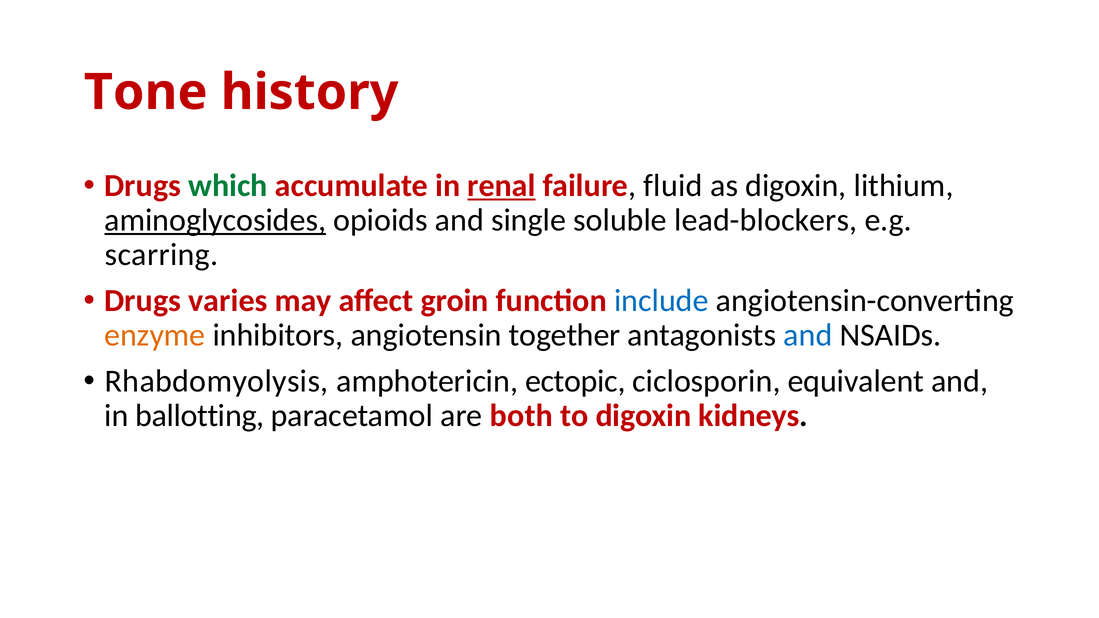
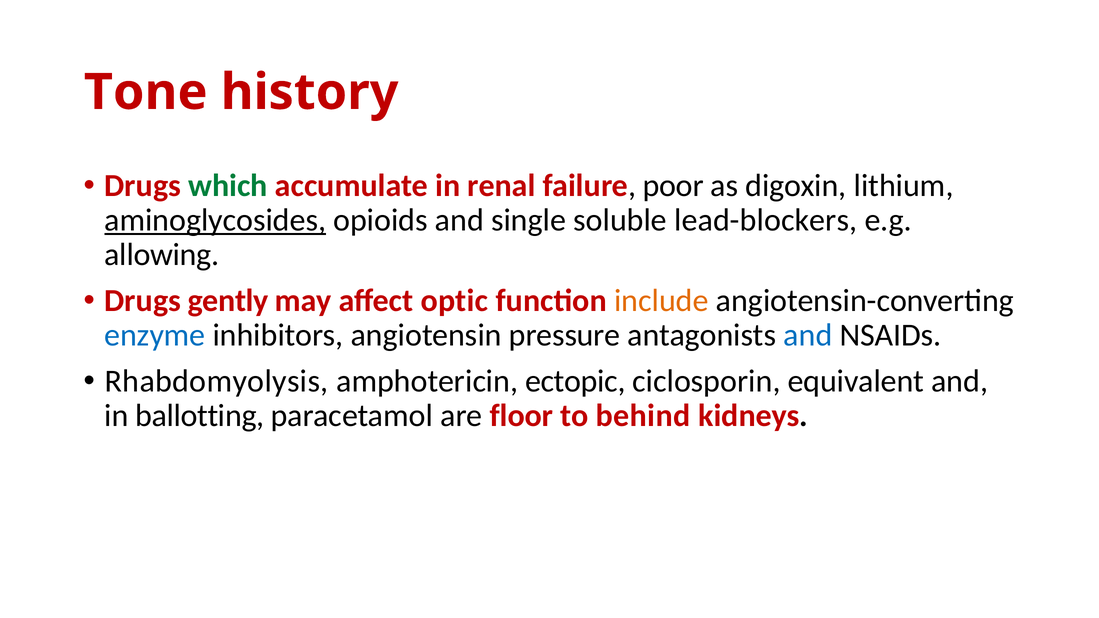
renal underline: present -> none
fluid: fluid -> poor
scarring: scarring -> allowing
varies: varies -> gently
groin: groin -> optic
include colour: blue -> orange
enzyme colour: orange -> blue
together: together -> pressure
both: both -> floor
to digoxin: digoxin -> behind
